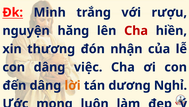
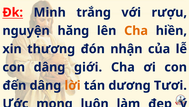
Cha at (136, 31) colour: red -> orange
việc: việc -> giới
Nghỉ: Nghỉ -> Tươi
